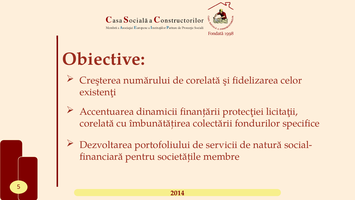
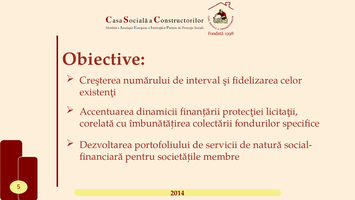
de corelată: corelată -> interval
